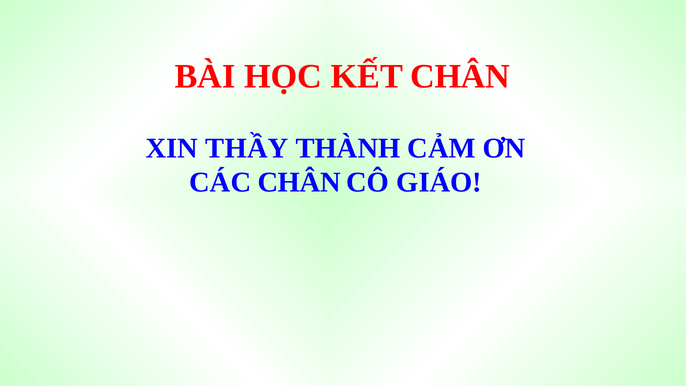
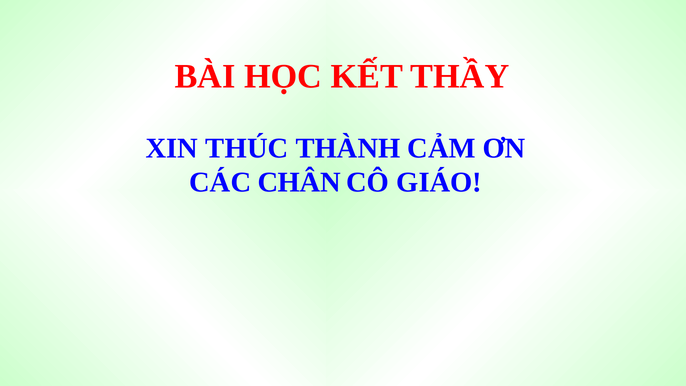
KẾT CHÂN: CHÂN -> THẦY
THẦY: THẦY -> THÚC
